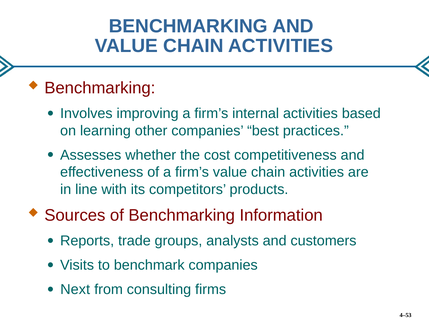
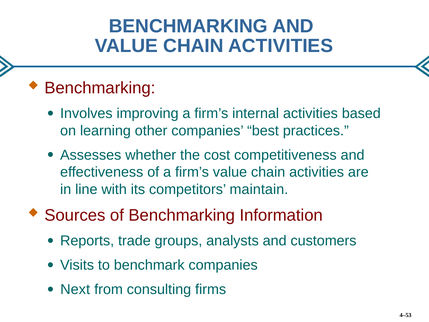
products: products -> maintain
